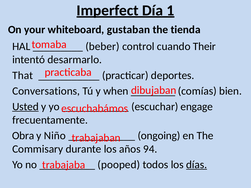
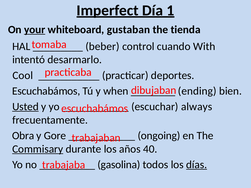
your underline: none -> present
Their: Their -> With
That: That -> Cool
Conversations at (46, 91): Conversations -> Escuchabámos
comías: comías -> ending
engage: engage -> always
Niño: Niño -> Gore
Commisary underline: none -> present
94: 94 -> 40
pooped: pooped -> gasolina
